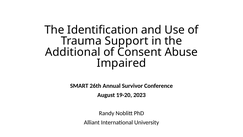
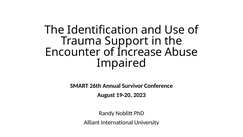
Additional: Additional -> Encounter
Consent: Consent -> Increase
